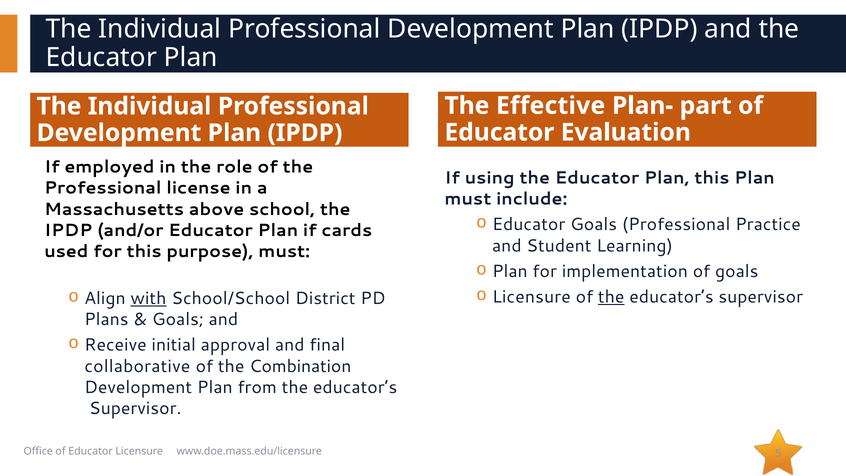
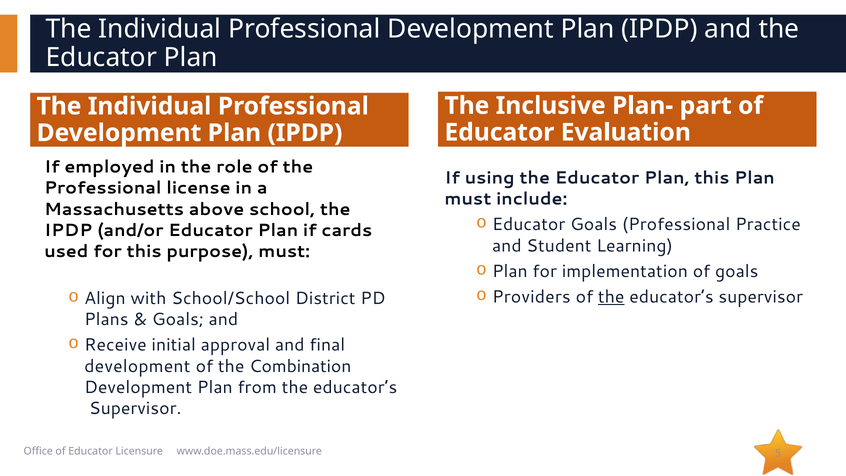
Effective: Effective -> Inclusive
Licensure at (531, 297): Licensure -> Providers
with underline: present -> none
collaborative at (137, 366): collaborative -> development
